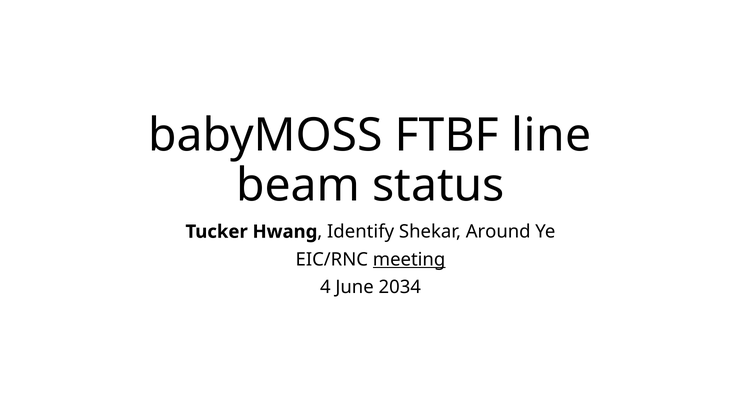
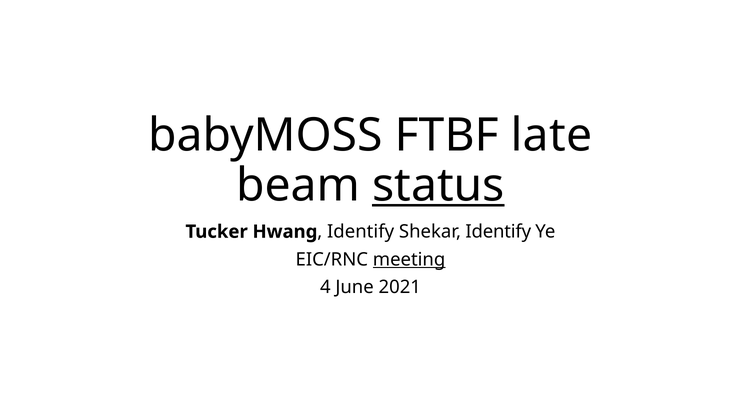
line: line -> late
status underline: none -> present
Shekar Around: Around -> Identify
2034: 2034 -> 2021
